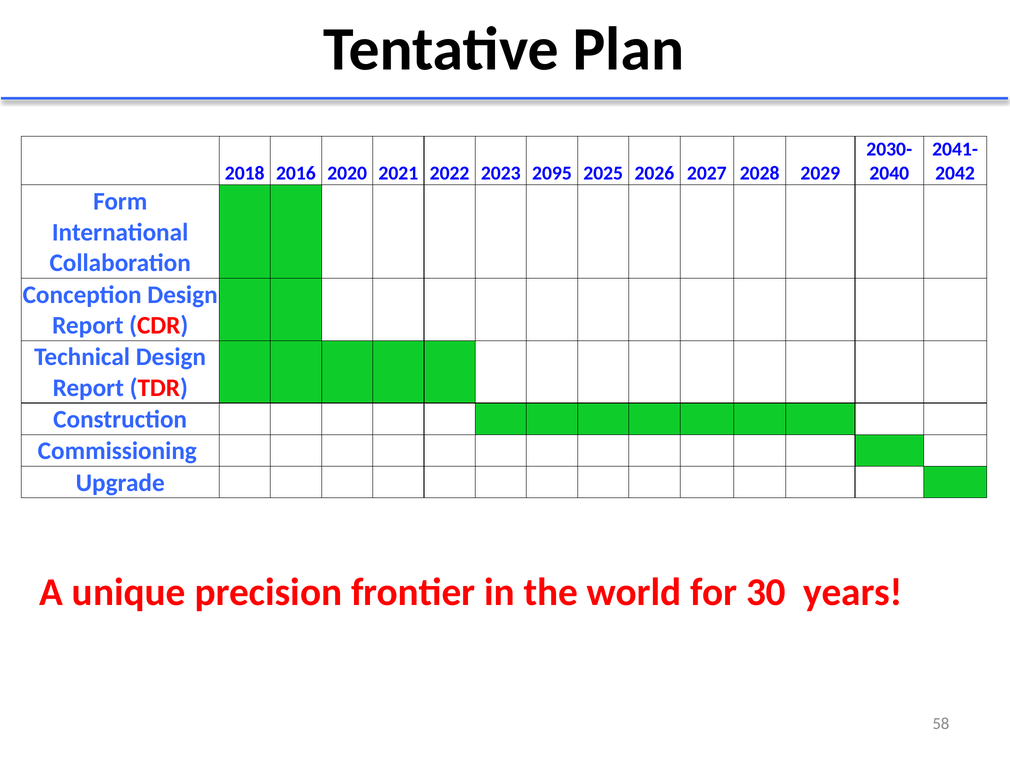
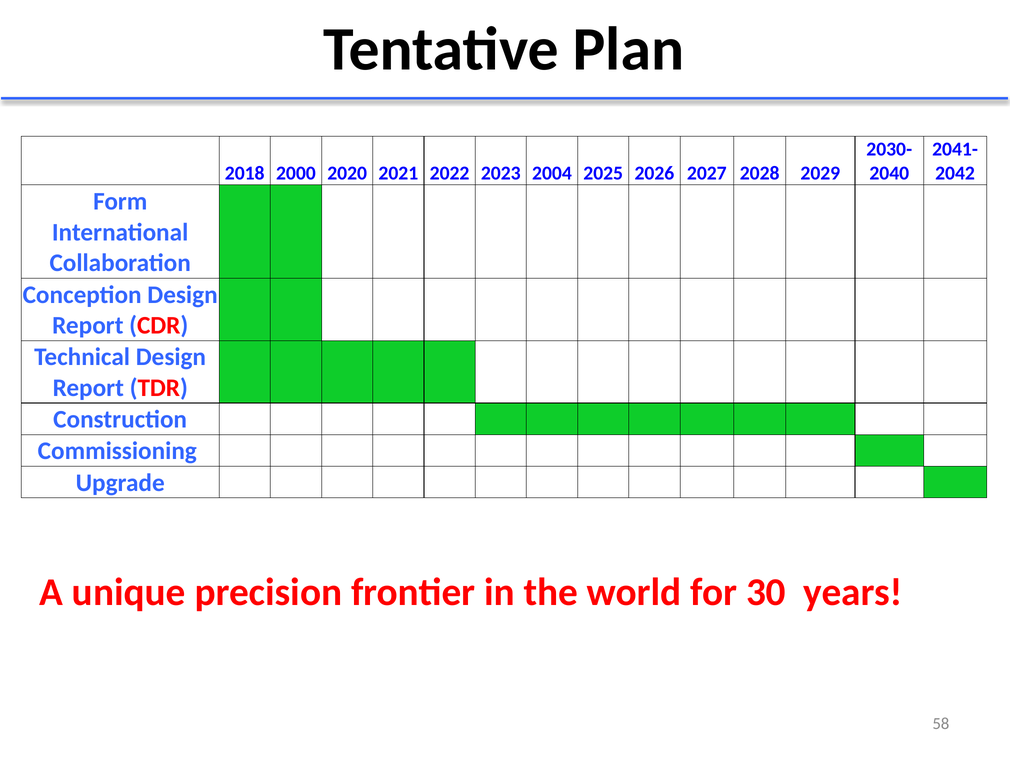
2016: 2016 -> 2000
2095: 2095 -> 2004
